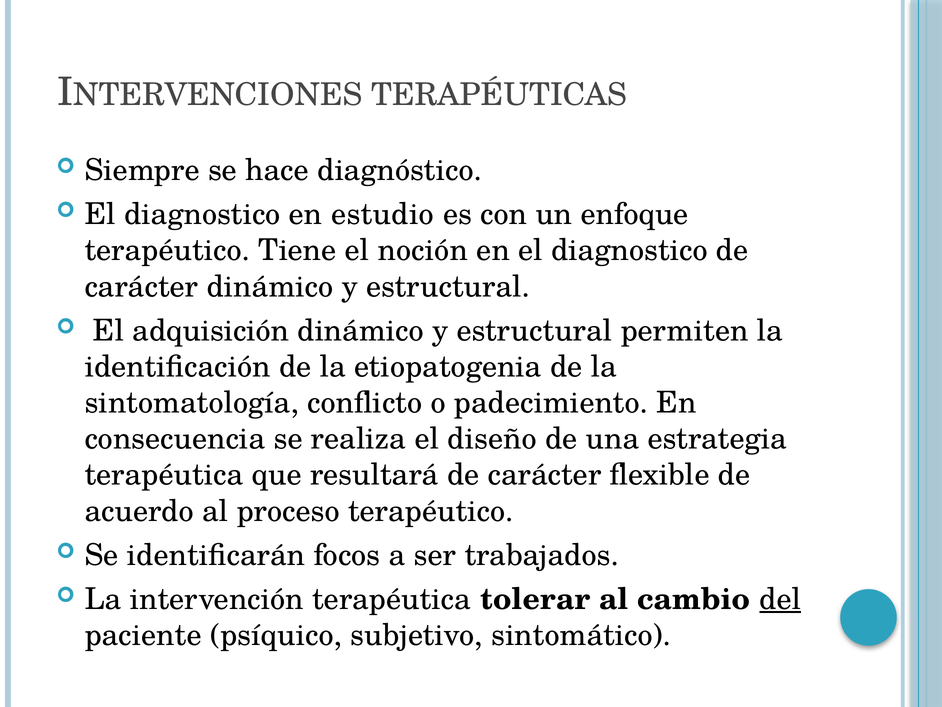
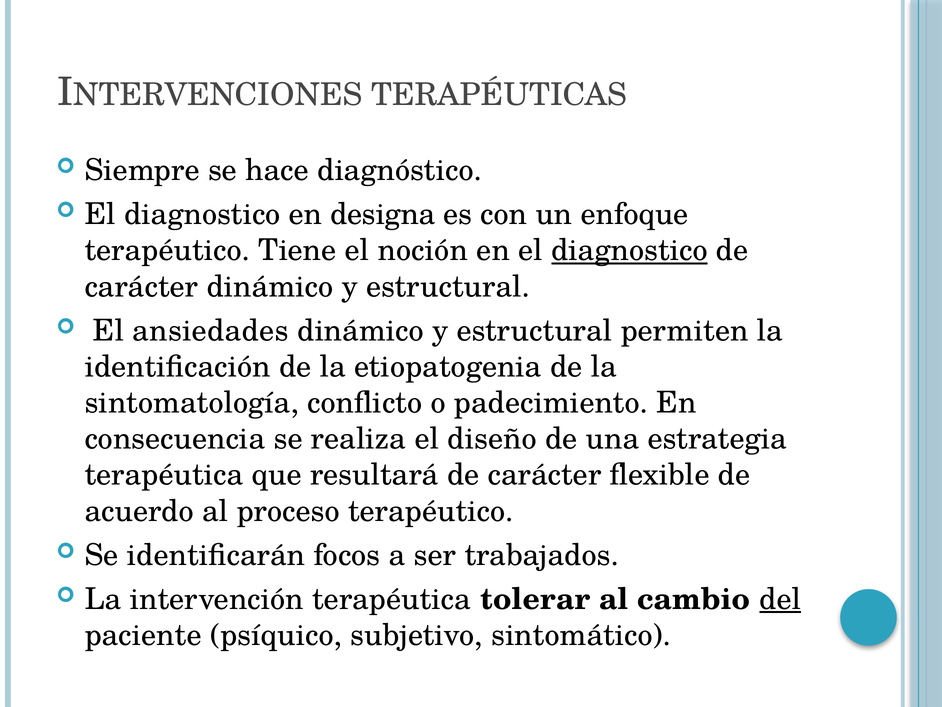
estudio: estudio -> designa
diagnostico at (629, 250) underline: none -> present
adquisición: adquisición -> ansiedades
